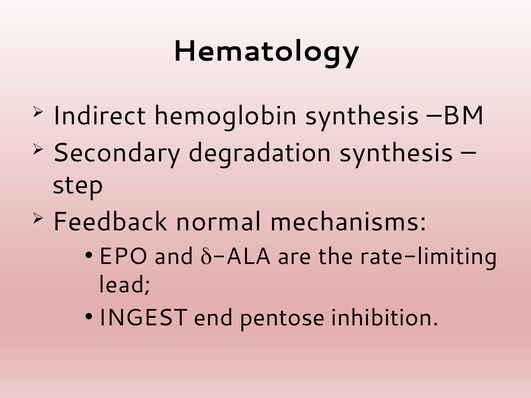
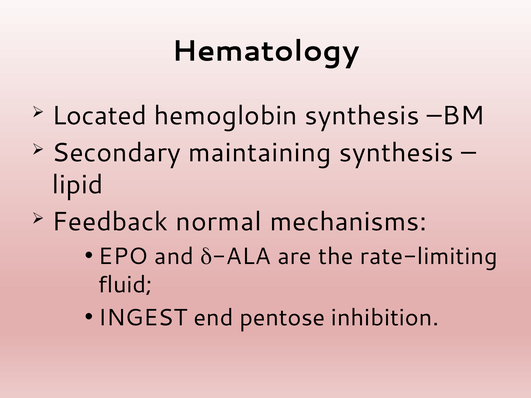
Indirect: Indirect -> Located
degradation: degradation -> maintaining
step: step -> lipid
lead: lead -> fluid
